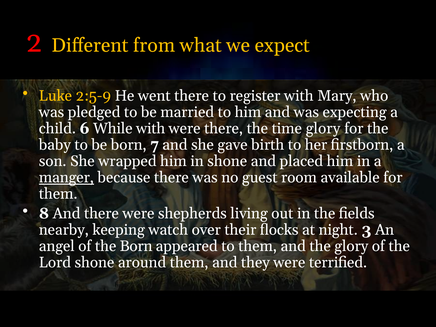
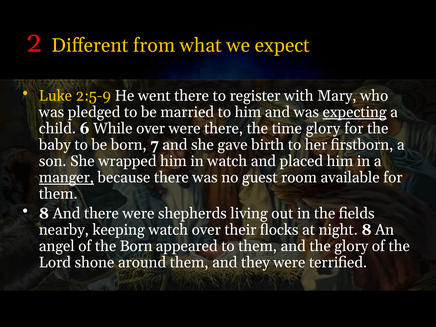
expecting underline: none -> present
While with: with -> over
in shone: shone -> watch
night 3: 3 -> 8
